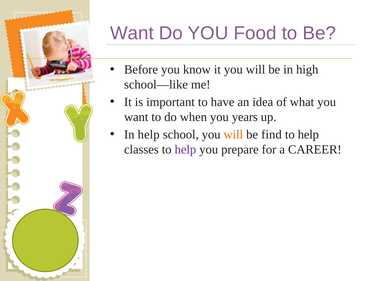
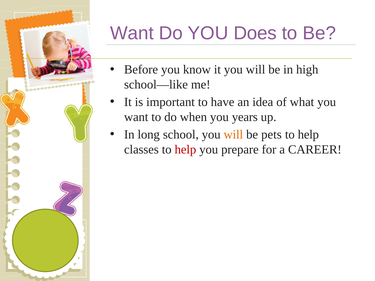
Food: Food -> Does
In help: help -> long
find: find -> pets
help at (185, 150) colour: purple -> red
